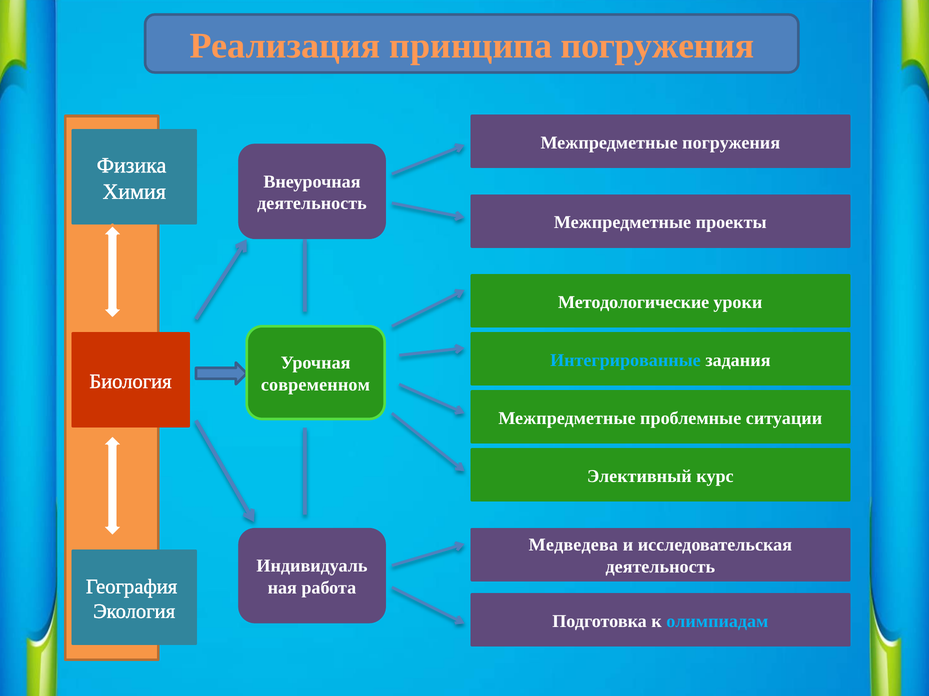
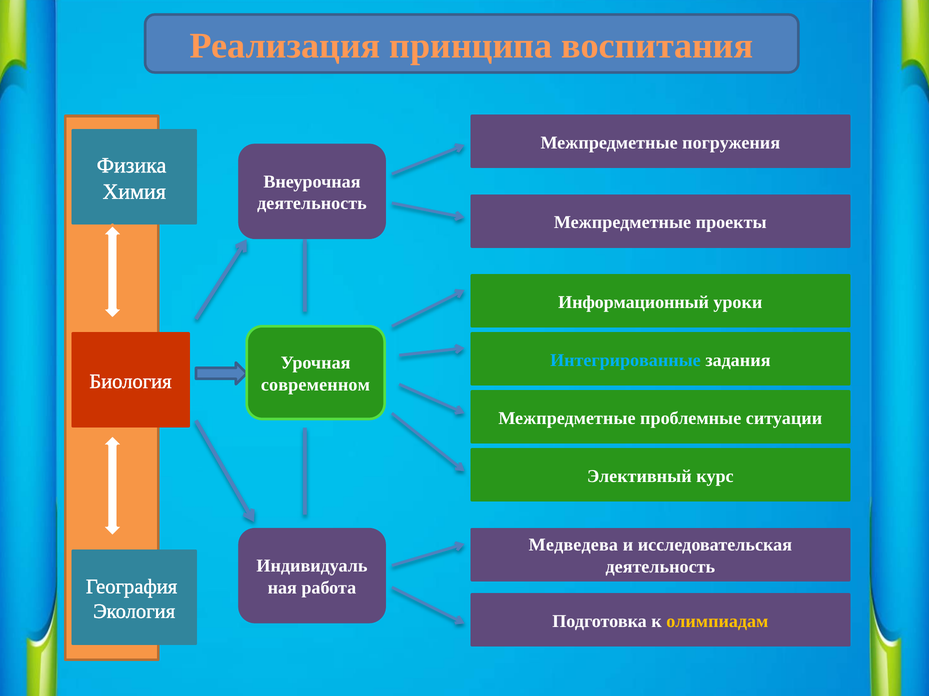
принципа погружения: погружения -> воспитания
Методологические: Методологические -> Информационный
олимпиадам colour: light blue -> yellow
